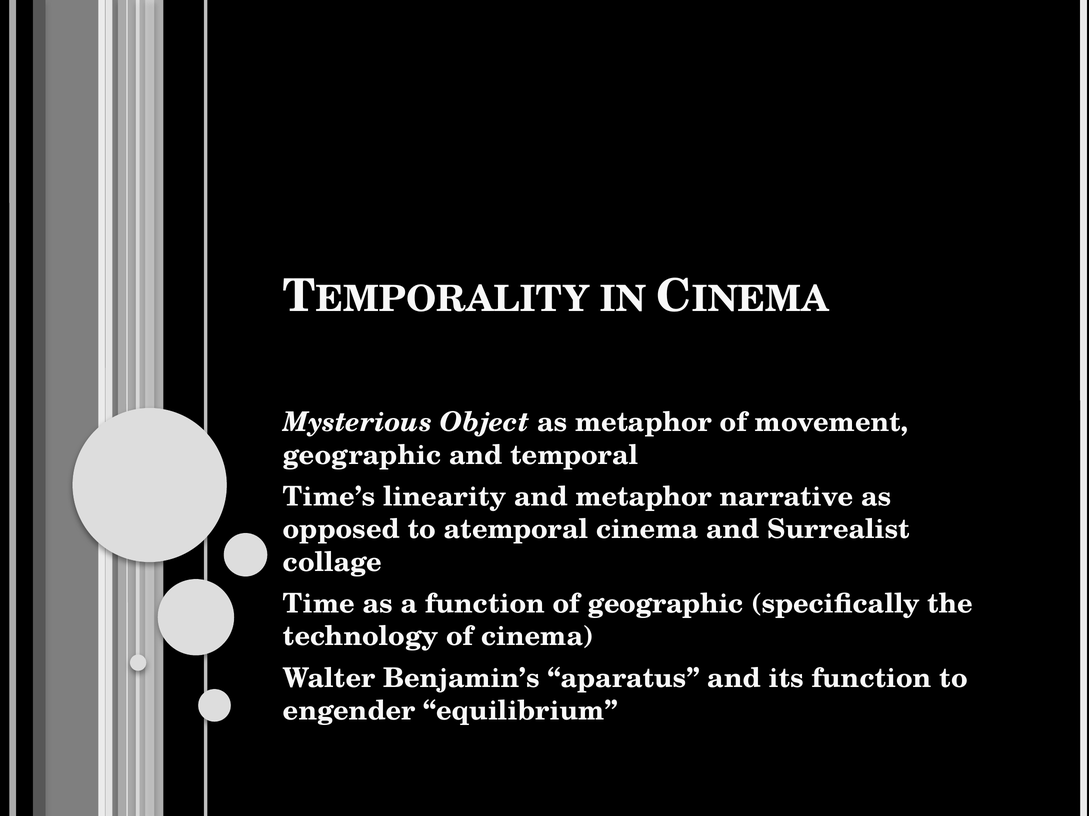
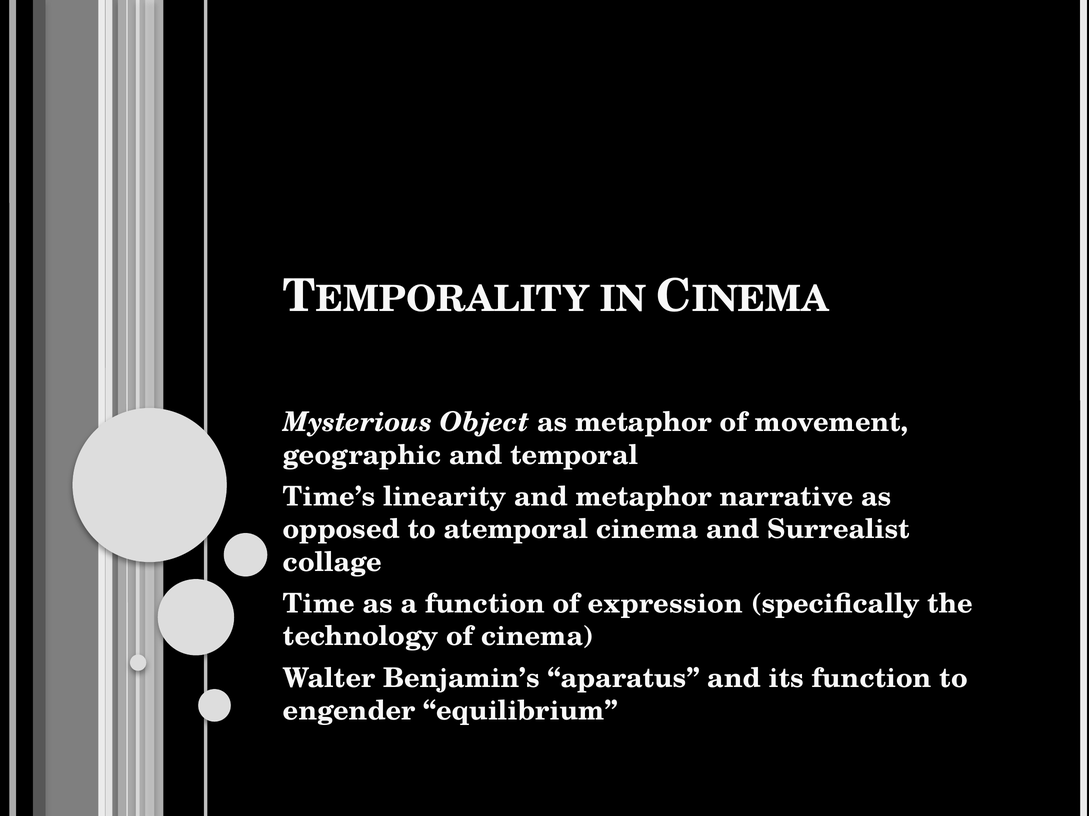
of geographic: geographic -> expression
